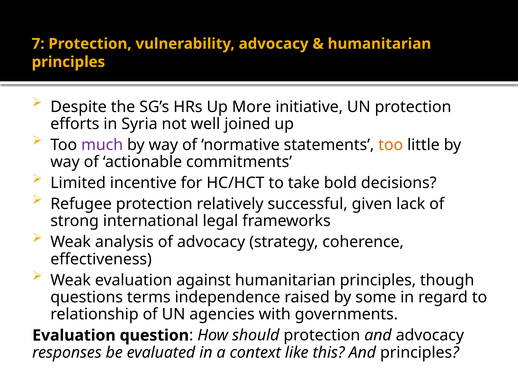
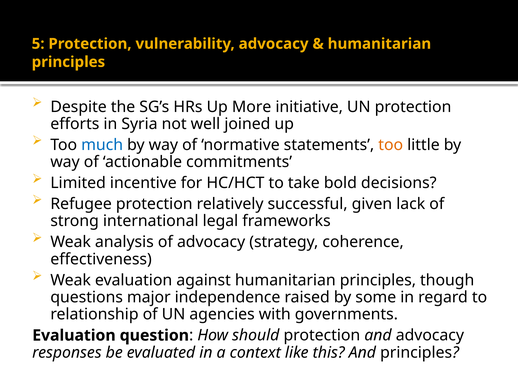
7: 7 -> 5
much colour: purple -> blue
terms: terms -> major
